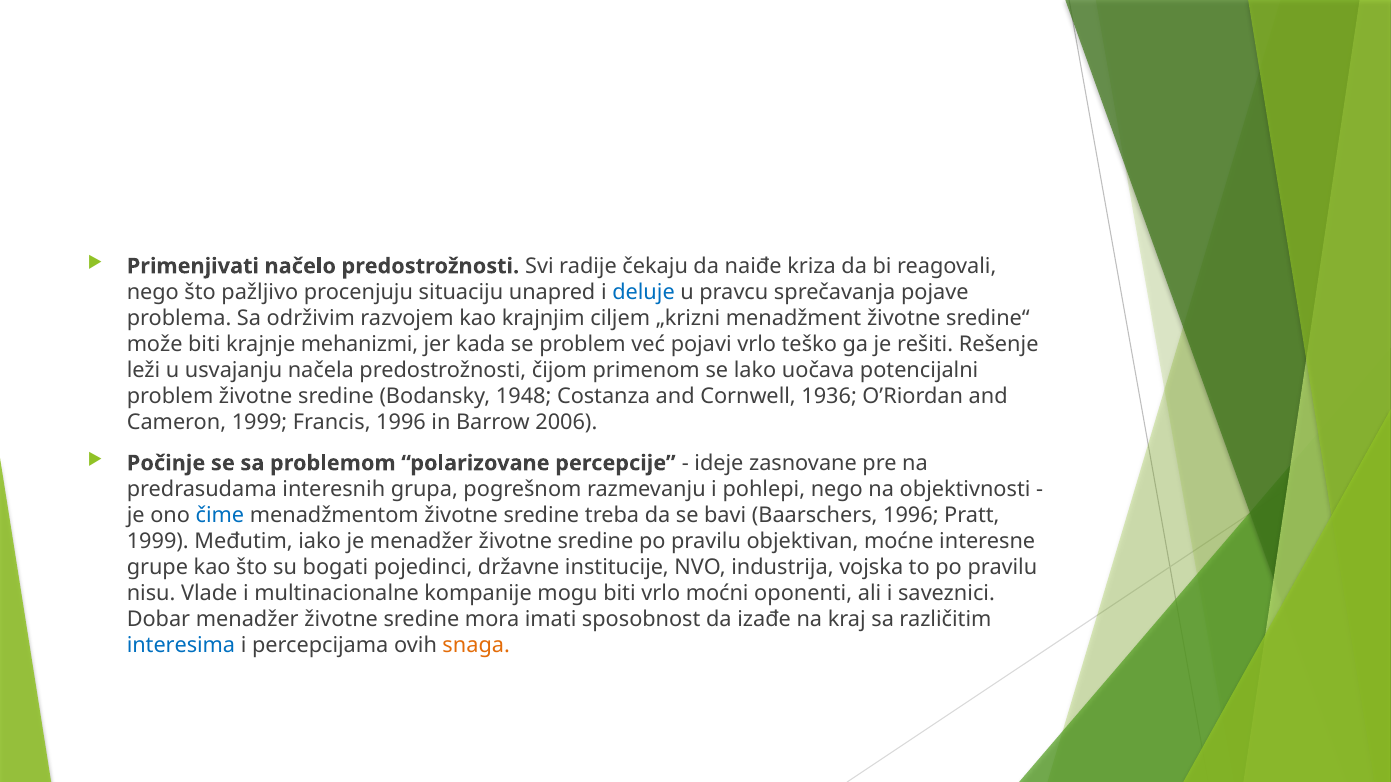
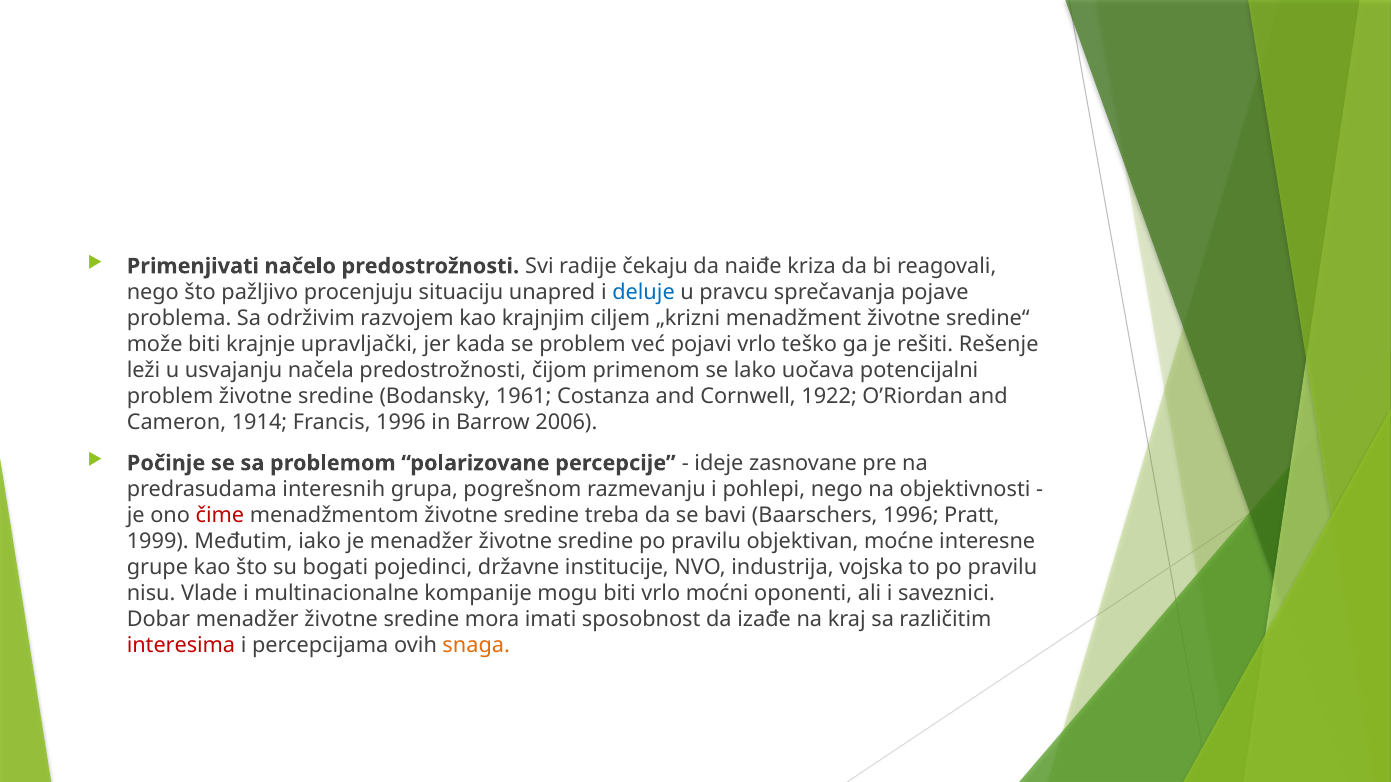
mehanizmi: mehanizmi -> upravljački
1948: 1948 -> 1961
1936: 1936 -> 1922
Cameron 1999: 1999 -> 1914
čime colour: blue -> red
interesima colour: blue -> red
